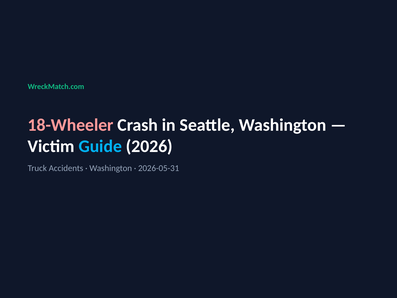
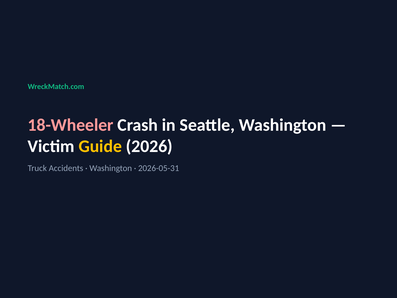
Guide colour: light blue -> yellow
